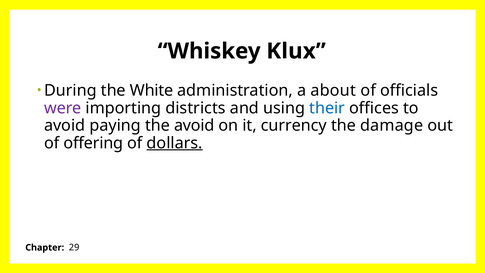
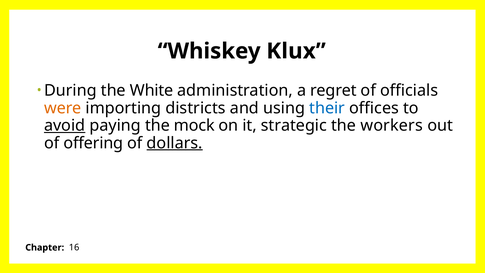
about: about -> regret
were colour: purple -> orange
avoid at (65, 125) underline: none -> present
the avoid: avoid -> mock
currency: currency -> strategic
damage: damage -> workers
29: 29 -> 16
